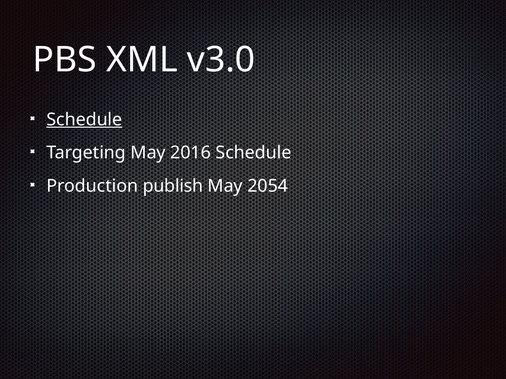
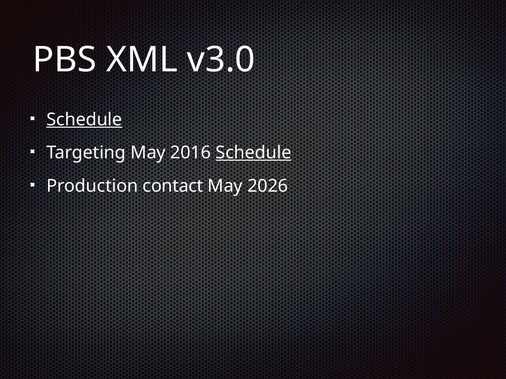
Schedule at (254, 153) underline: none -> present
publish: publish -> contact
2054: 2054 -> 2026
